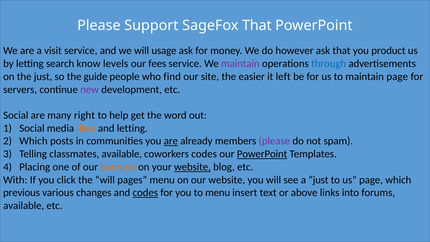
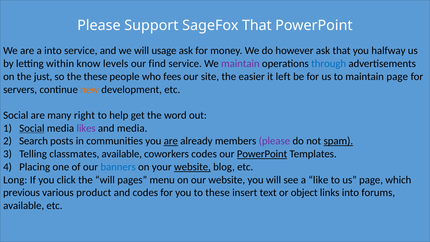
a visit: visit -> into
product: product -> halfway
search: search -> within
fees: fees -> find
the guide: guide -> these
find: find -> fees
new colour: purple -> orange
Social at (32, 128) underline: none -> present
likes colour: orange -> purple
and letting: letting -> media
Which at (33, 141): Which -> Search
spam underline: none -> present
banners colour: orange -> blue
With: With -> Long
a just: just -> like
changes: changes -> product
codes at (145, 193) underline: present -> none
to menu: menu -> these
above: above -> object
